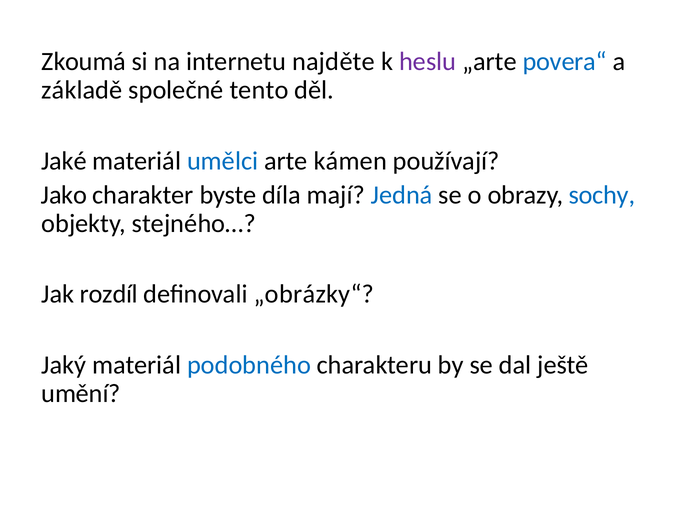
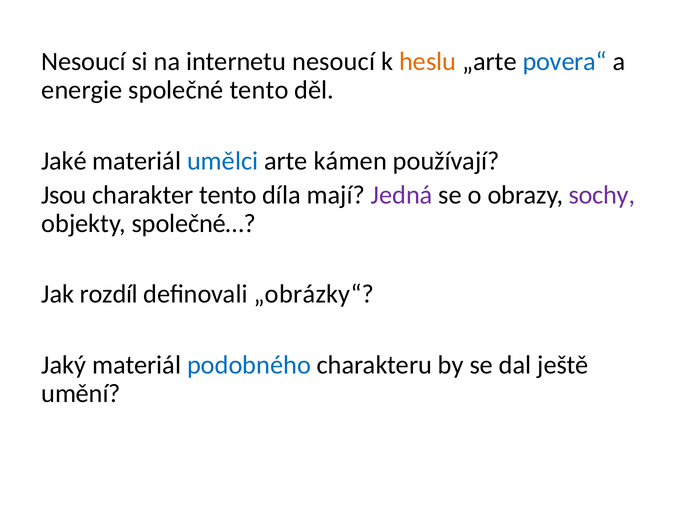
Zkoumá at (84, 62): Zkoumá -> Nesoucí
internetu najděte: najděte -> nesoucí
heslu colour: purple -> orange
základě: základě -> energie
Jako: Jako -> Jsou
charakter byste: byste -> tento
Jedná colour: blue -> purple
sochy colour: blue -> purple
stejného…: stejného… -> společné…
